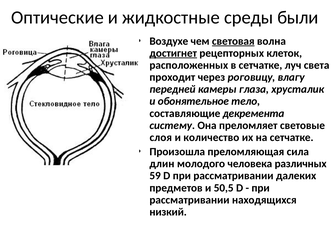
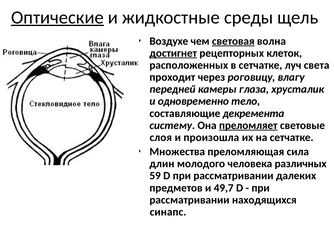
Оптические underline: none -> present
были: были -> щель
обонятельное: обонятельное -> одновременно
преломляет underline: none -> present
количество: количество -> произошла
Произошла: Произошла -> Множества
50,5: 50,5 -> 49,7
низкий: низкий -> синапс
